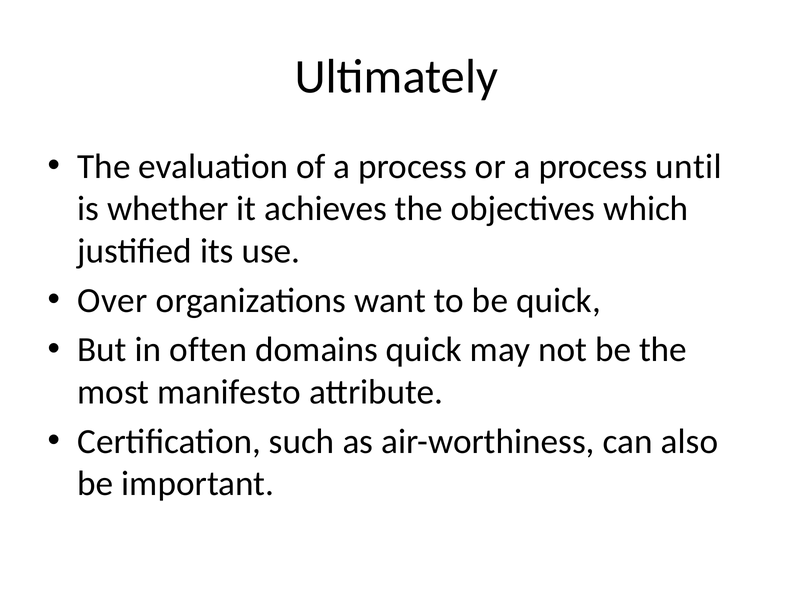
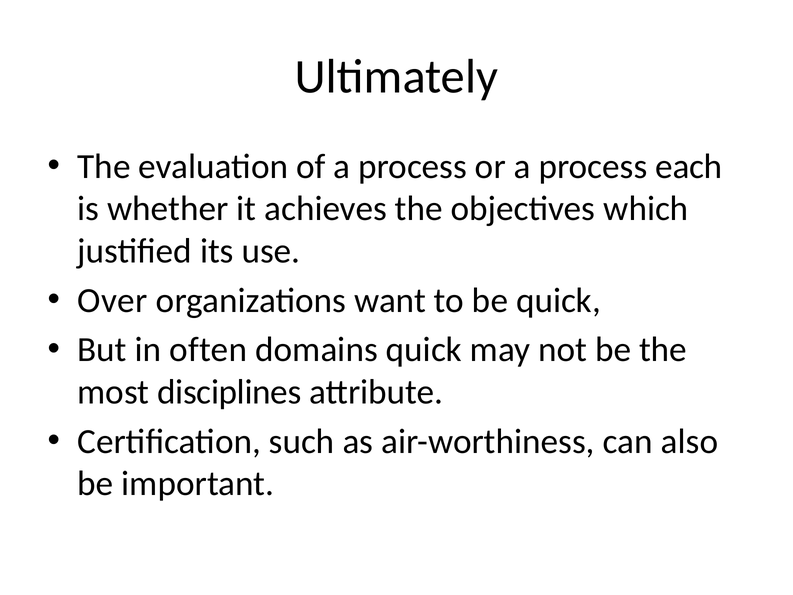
until: until -> each
manifesto: manifesto -> disciplines
